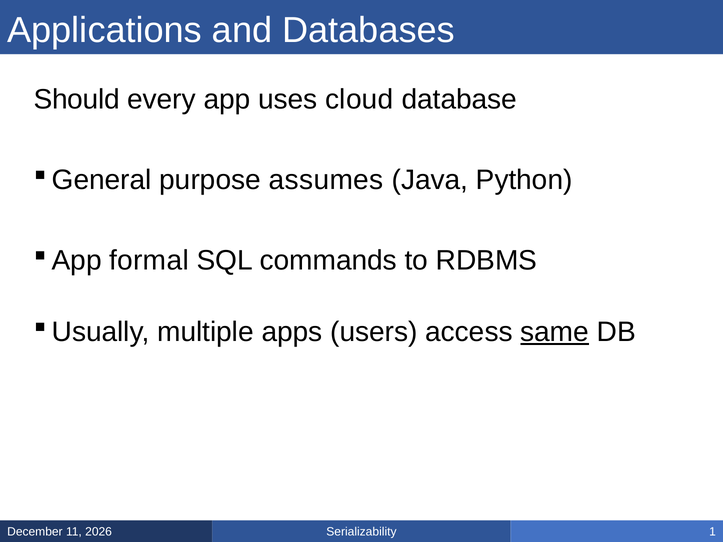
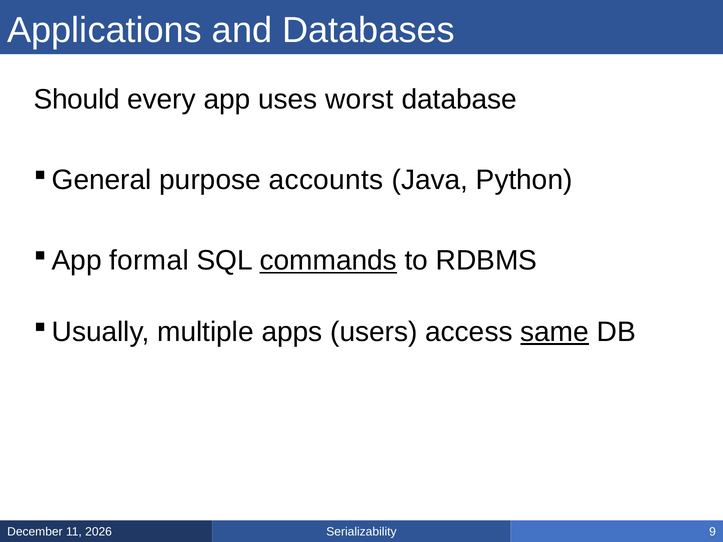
cloud: cloud -> worst
assumes: assumes -> accounts
commands underline: none -> present
1: 1 -> 9
